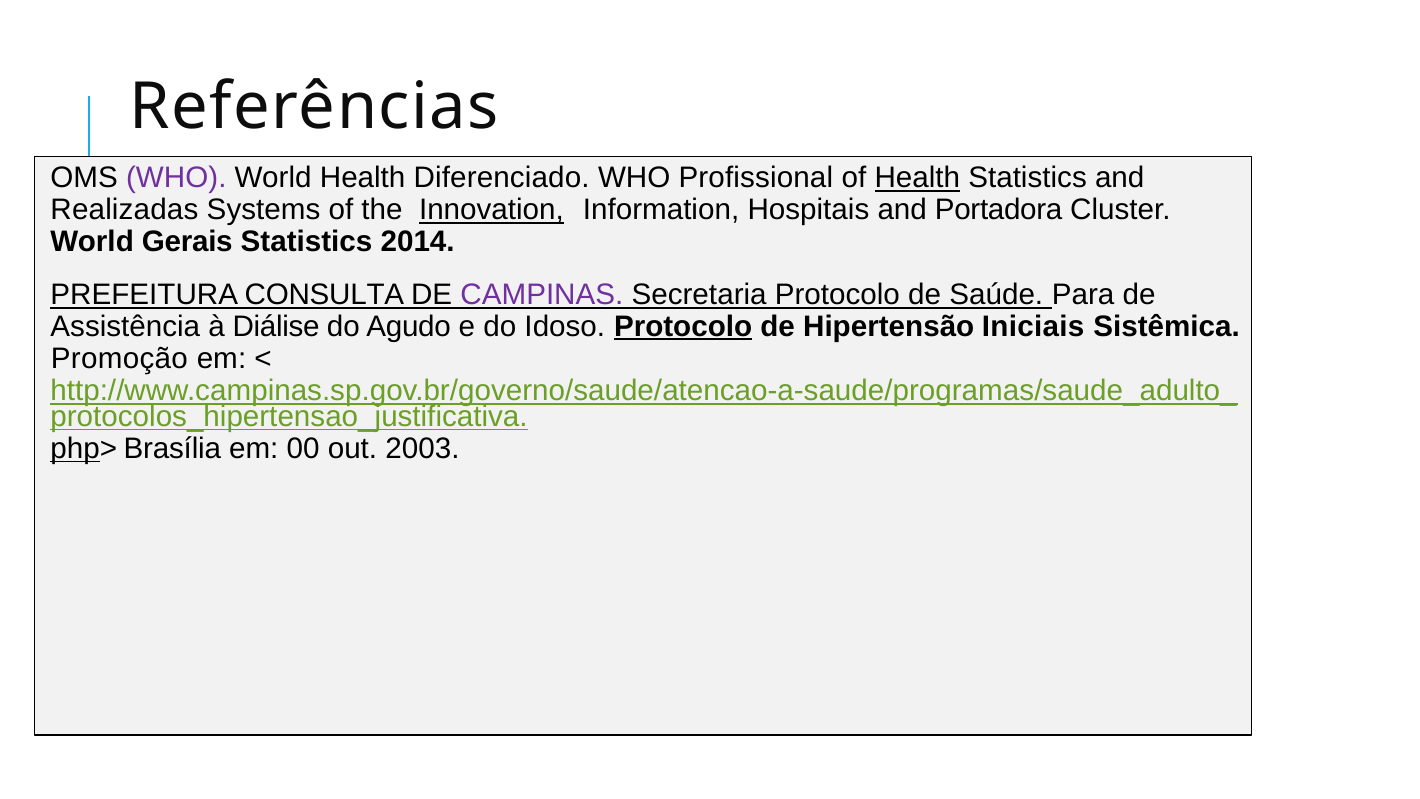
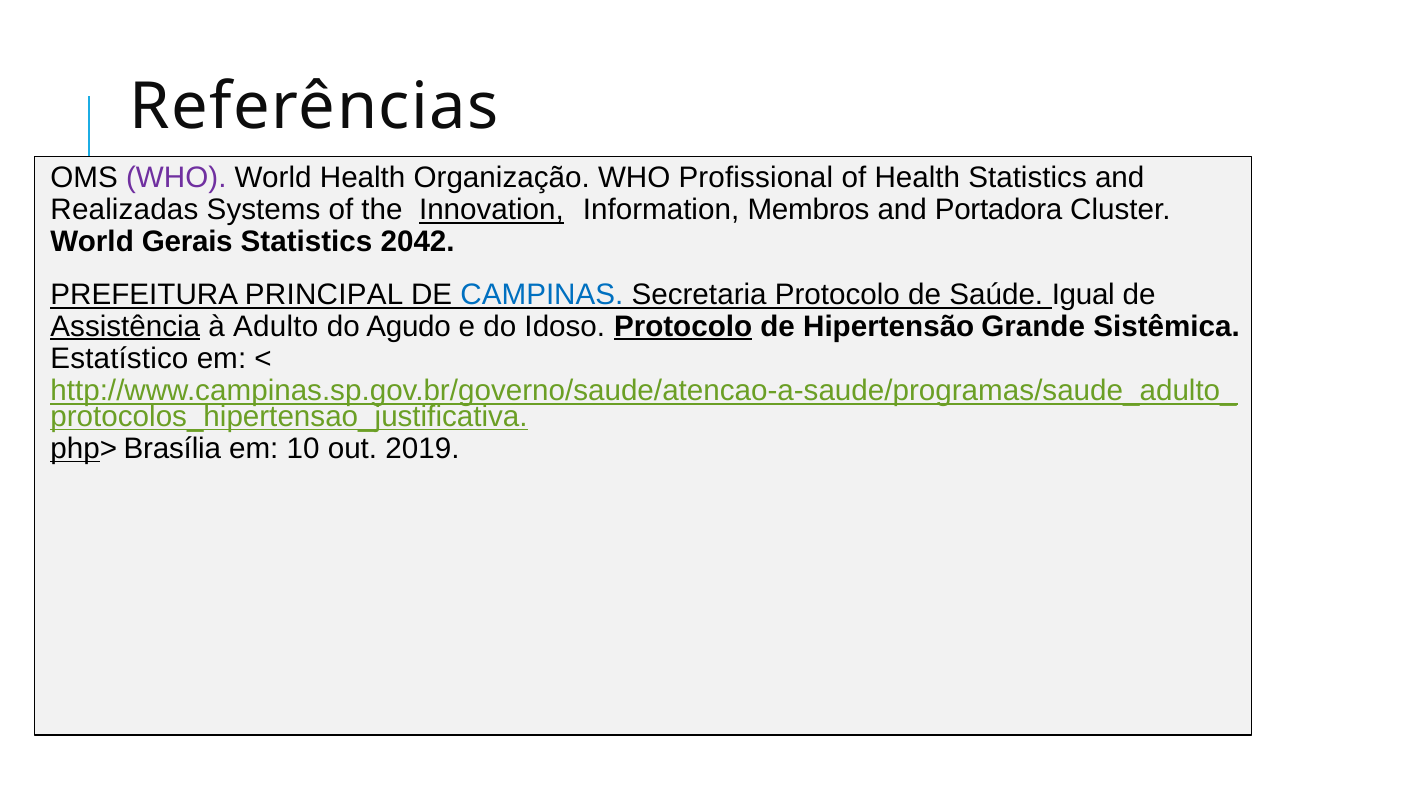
Diferenciado: Diferenciado -> Organização
Health at (917, 178) underline: present -> none
Hospitais: Hospitais -> Membros
2014: 2014 -> 2042
CONSULTA: CONSULTA -> PRINCIPAL
CAMPINAS colour: purple -> blue
Para: Para -> Igual
Assistência underline: none -> present
Diálise: Diálise -> Adulto
Iniciais: Iniciais -> Grande
Promoção: Promoção -> Estatístico
00: 00 -> 10
2003: 2003 -> 2019
